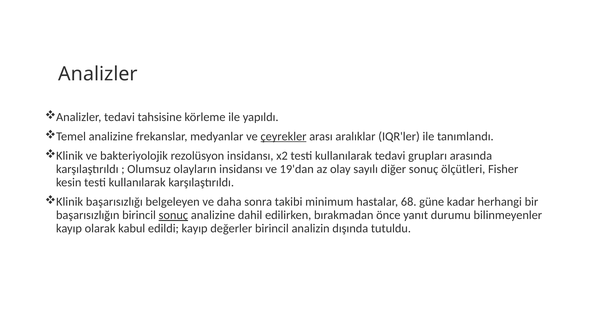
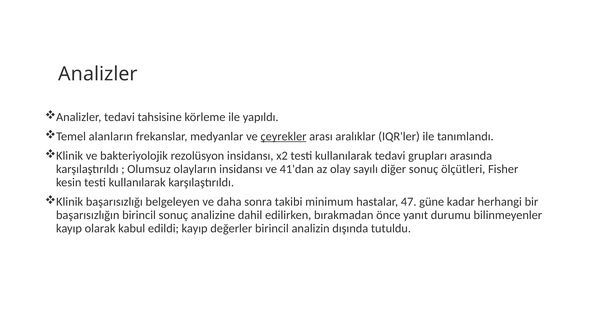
Temel analizine: analizine -> alanların
19'dan: 19'dan -> 41'dan
68: 68 -> 47
sonuç at (173, 215) underline: present -> none
